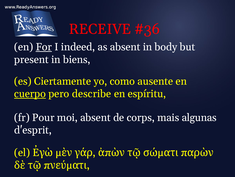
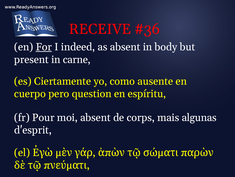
biens: biens -> carne
cuerpo underline: present -> none
describe: describe -> question
